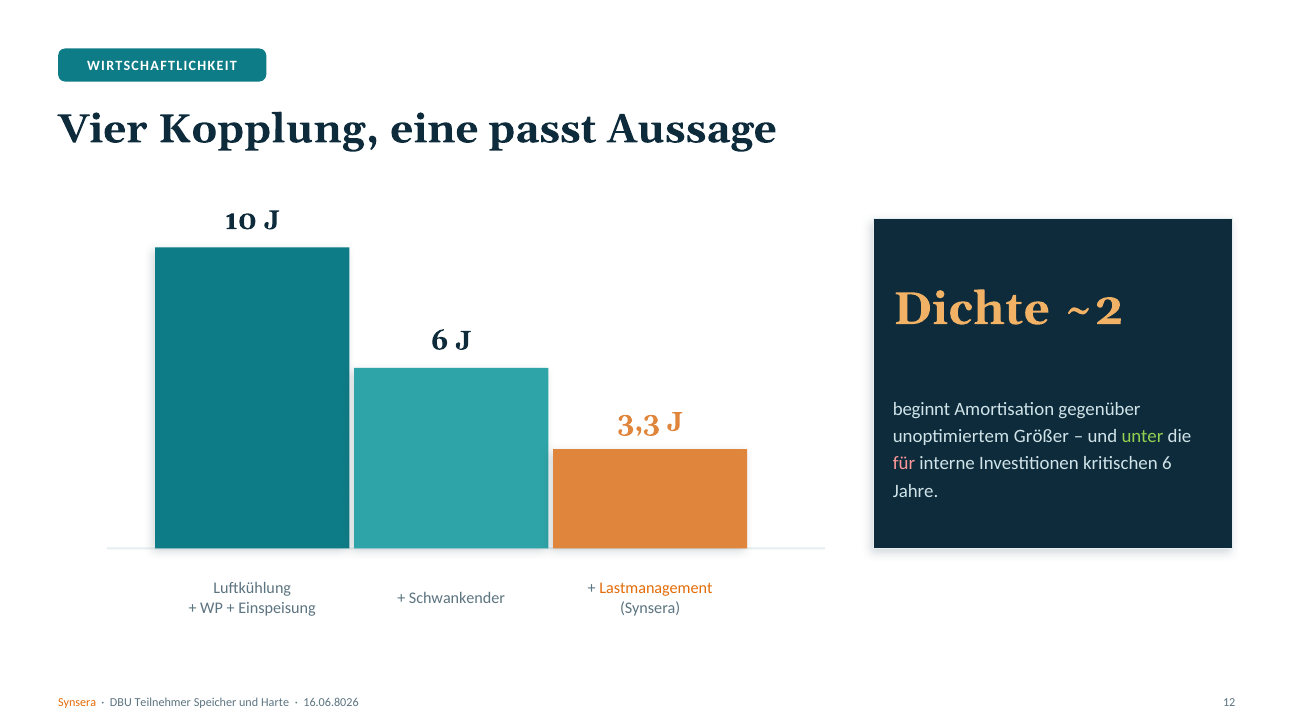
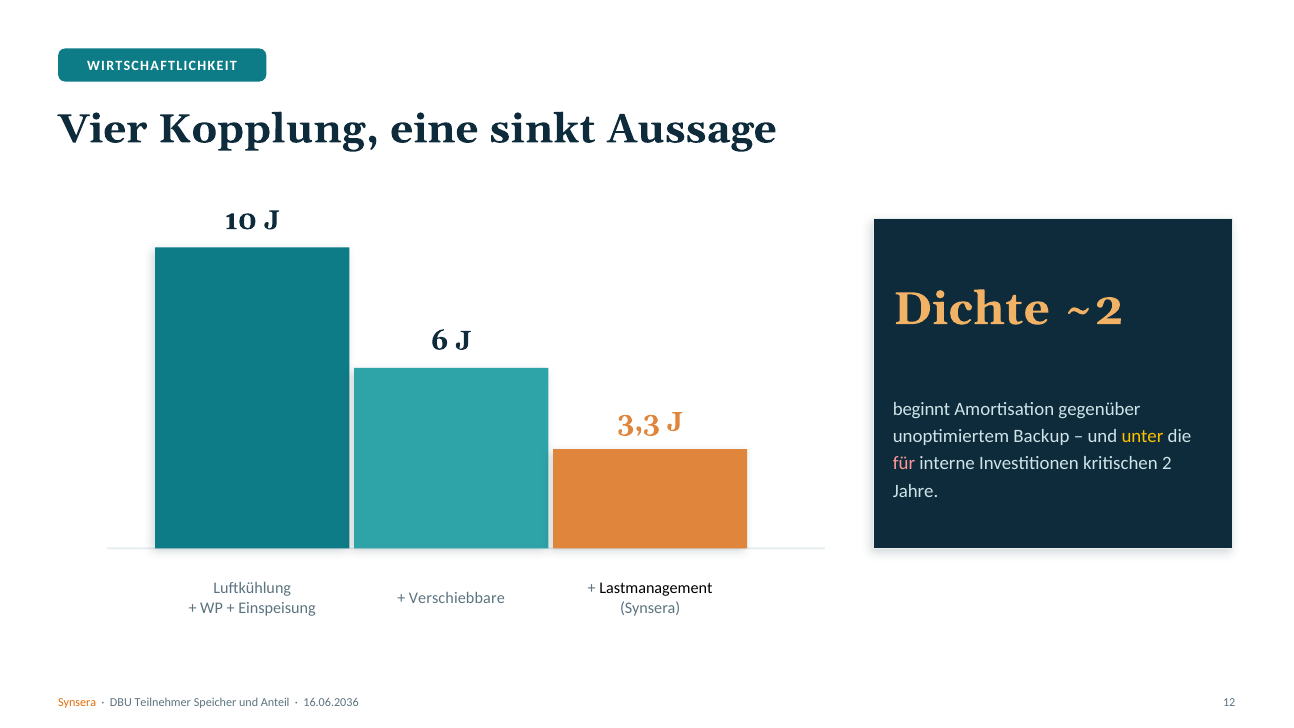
passt: passt -> sinkt
Größer: Größer -> Backup
unter colour: light green -> yellow
kritischen 6: 6 -> 2
Lastmanagement colour: orange -> black
Schwankender: Schwankender -> Verschiebbare
Harte: Harte -> Anteil
16.06.8026: 16.06.8026 -> 16.06.2036
